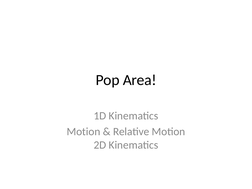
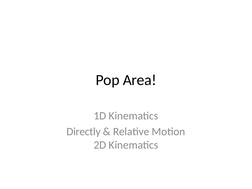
Motion at (84, 132): Motion -> Directly
